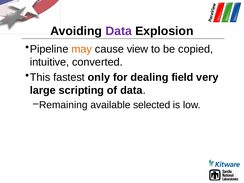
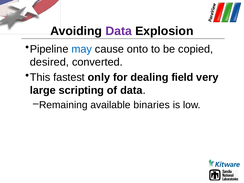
may colour: orange -> blue
view: view -> onto
intuitive: intuitive -> desired
selected: selected -> binaries
